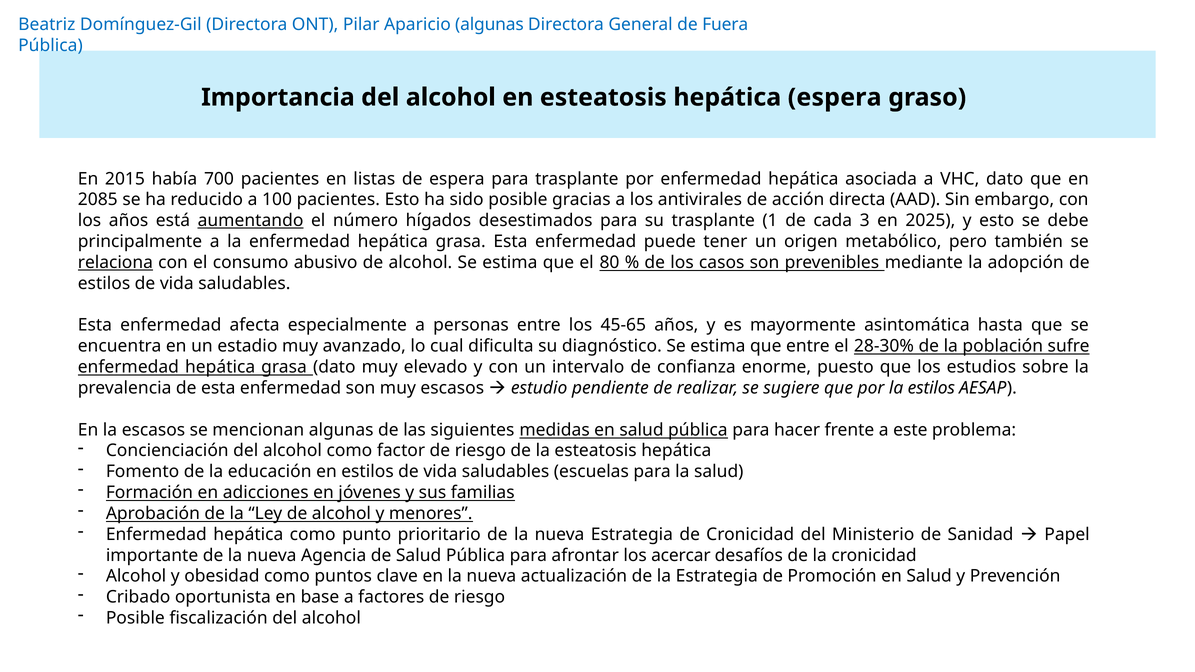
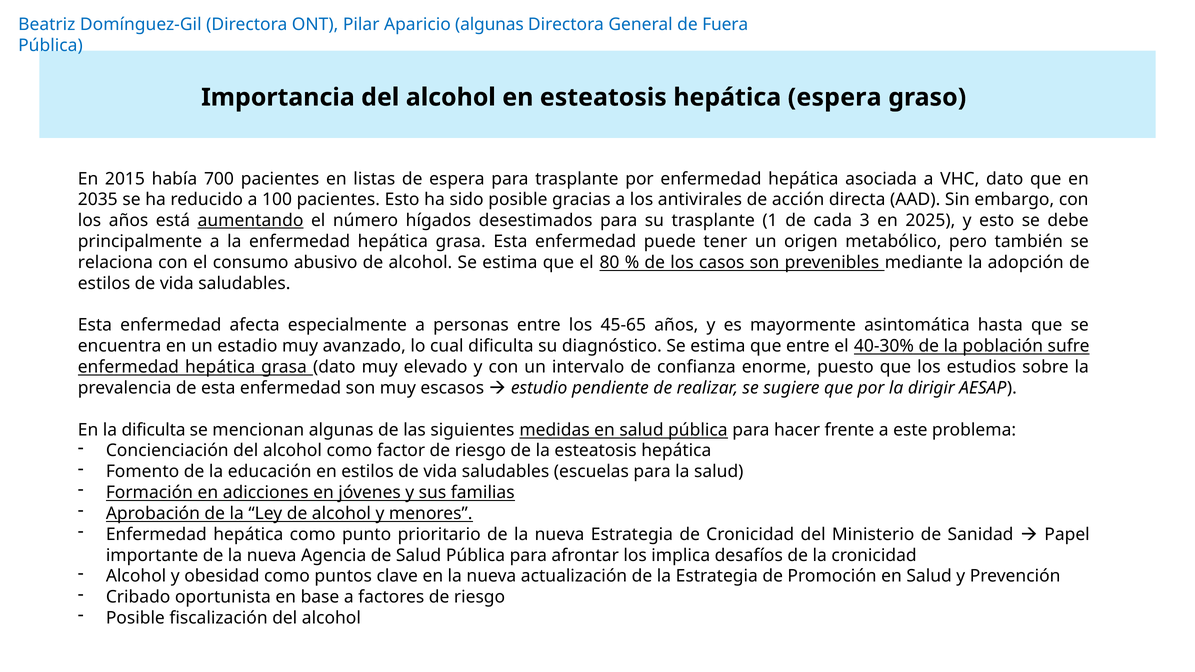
2085: 2085 -> 2035
relaciona underline: present -> none
28-30%: 28-30% -> 40-30%
la estilos: estilos -> dirigir
la escasos: escasos -> dificulta
acercar: acercar -> implica
